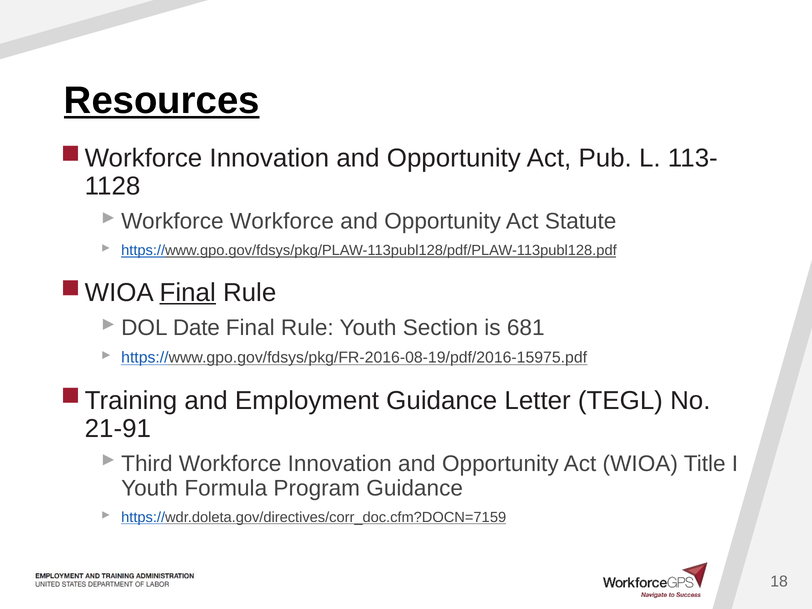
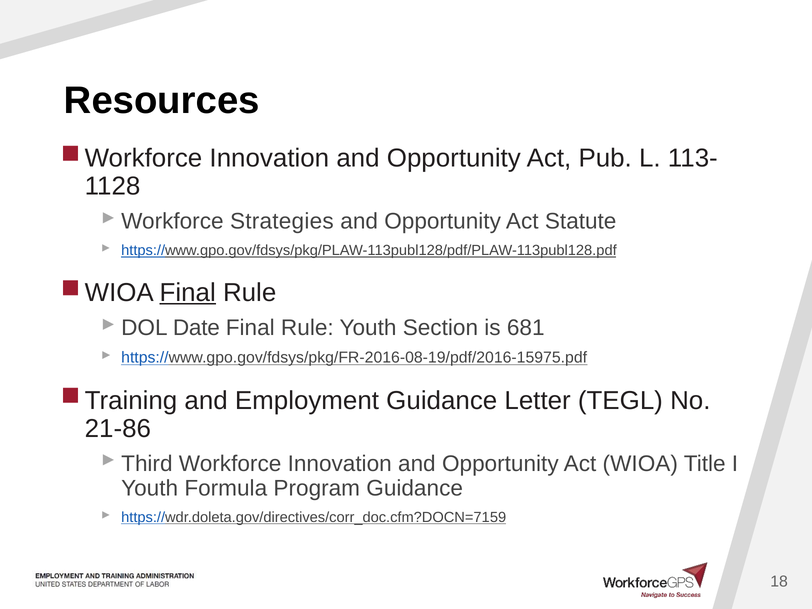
Resources underline: present -> none
Workforce at (282, 221): Workforce -> Strategies
21-91: 21-91 -> 21-86
